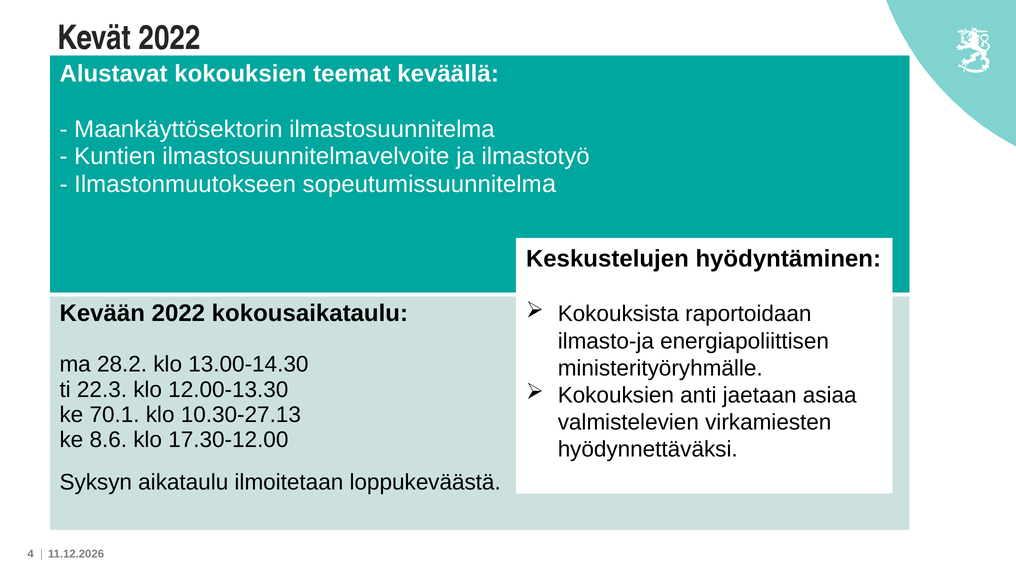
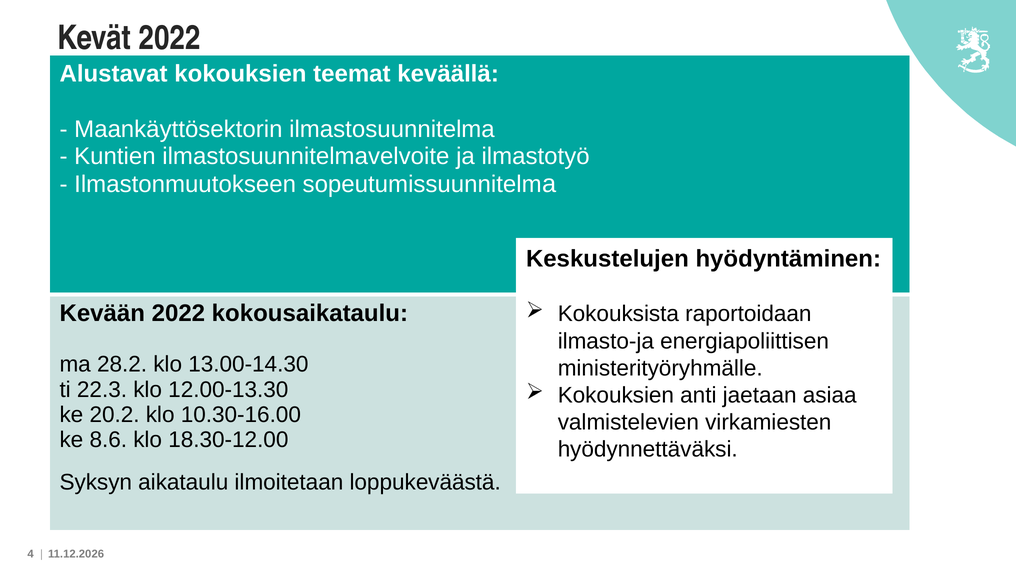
70.1: 70.1 -> 20.2
10.30-27.13: 10.30-27.13 -> 10.30-16.00
17.30-12.00: 17.30-12.00 -> 18.30-12.00
